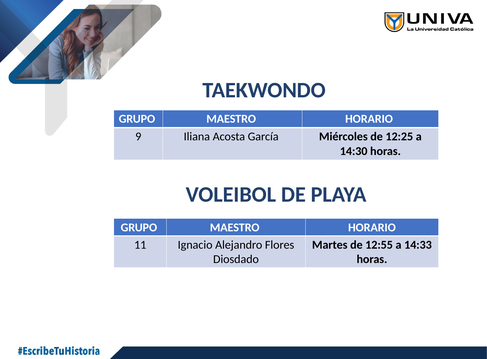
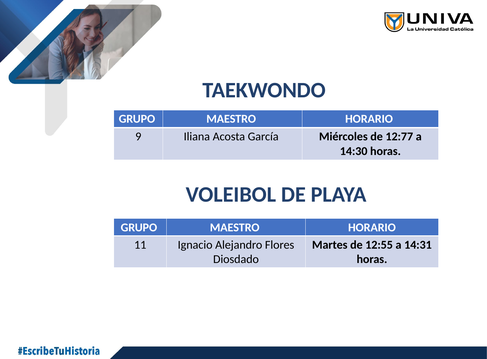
12:25: 12:25 -> 12:77
14:33: 14:33 -> 14:31
